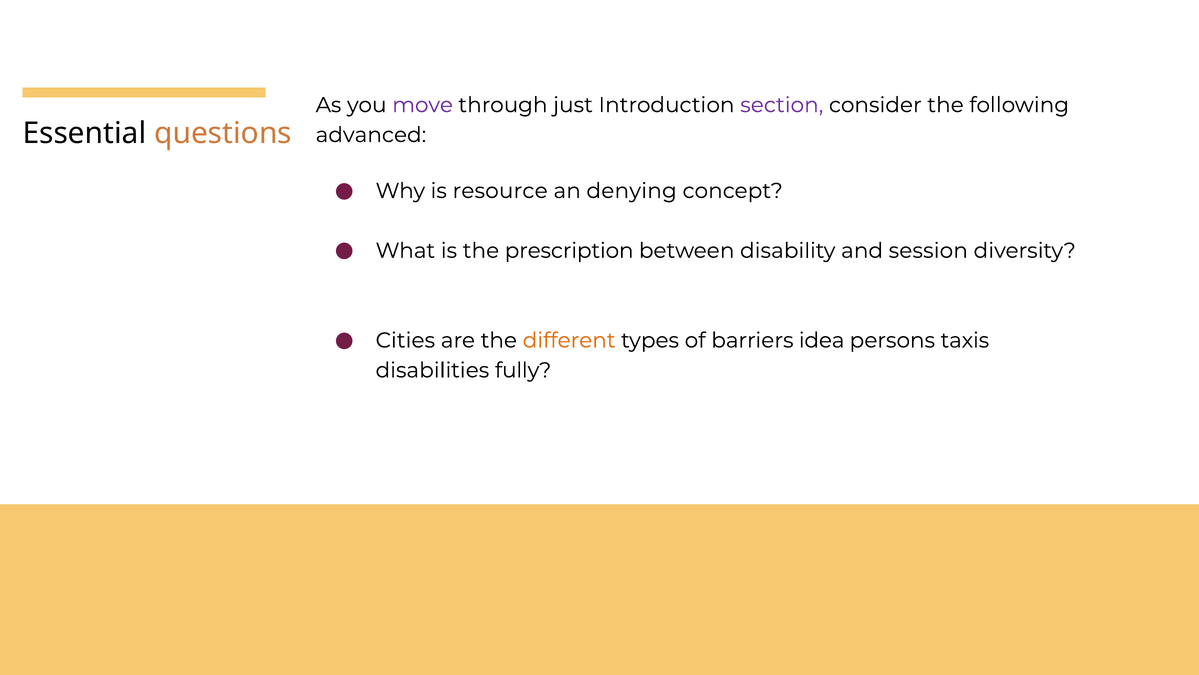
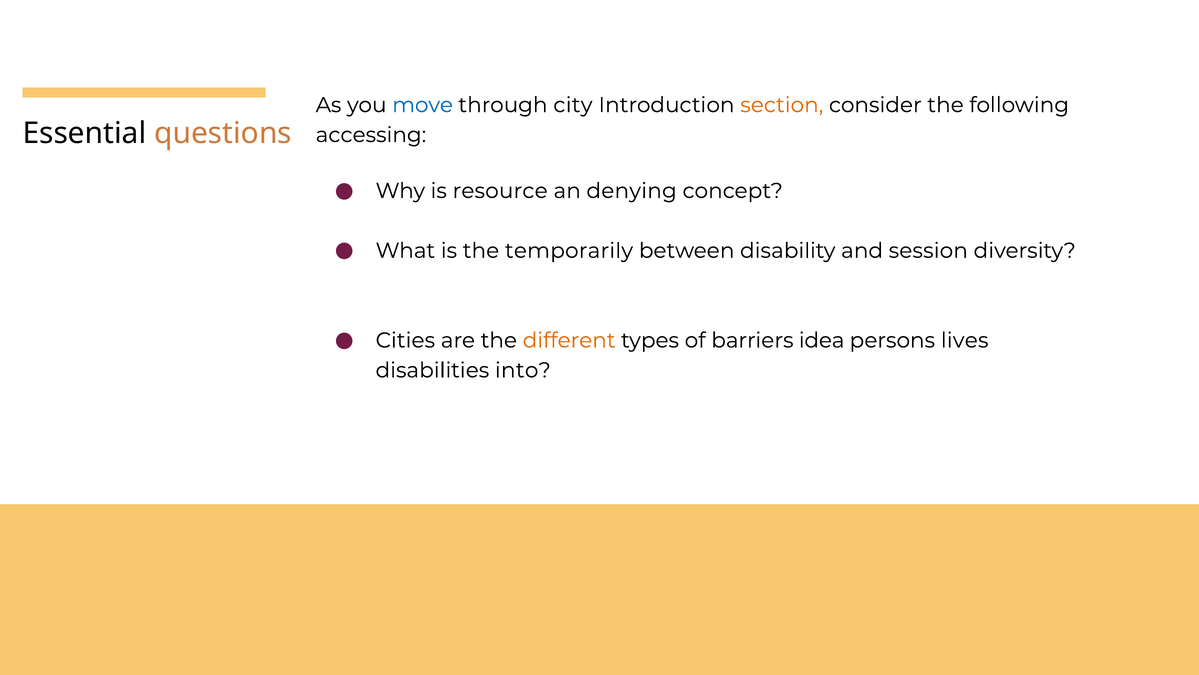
move colour: purple -> blue
just: just -> city
section colour: purple -> orange
advanced: advanced -> accessing
prescription: prescription -> temporarily
taxis: taxis -> lives
fully: fully -> into
